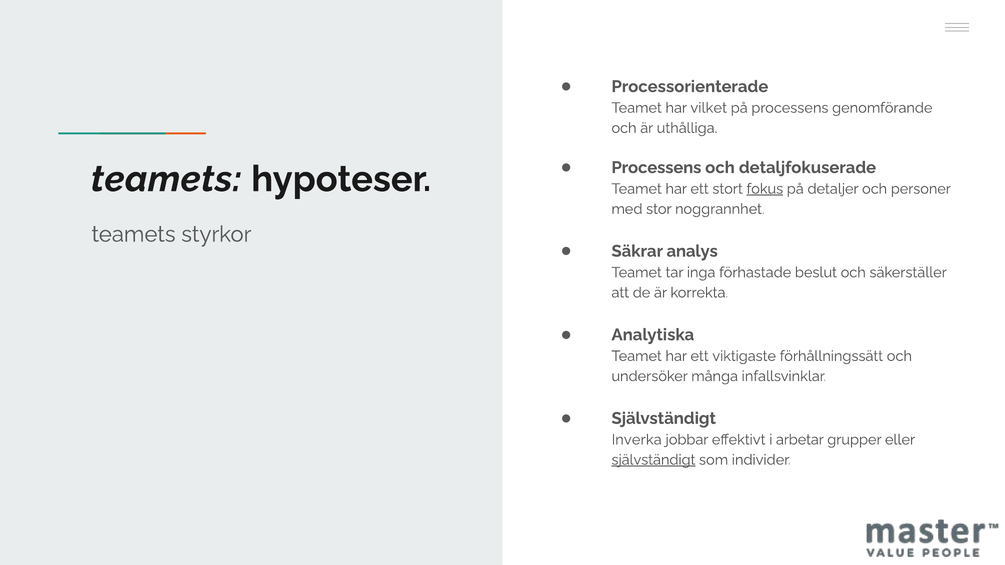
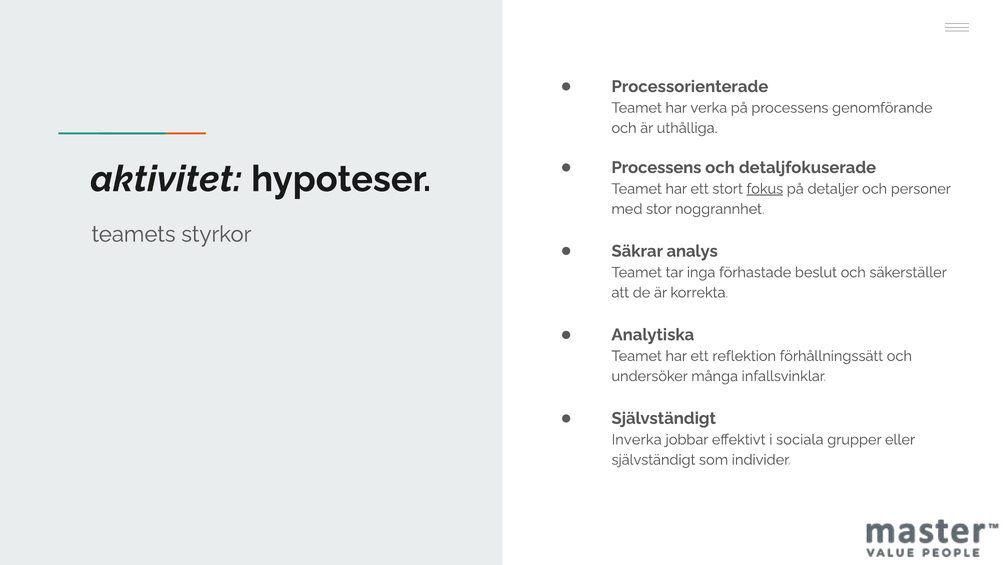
vilket: vilket -> verka
teamets at (166, 179): teamets -> aktivitet
viktigaste: viktigaste -> reflektion
arbetar: arbetar -> sociala
självständigt at (653, 460) underline: present -> none
